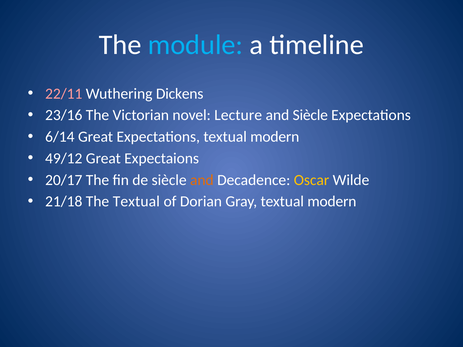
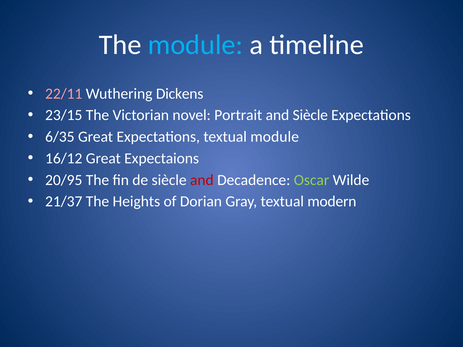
23/16: 23/16 -> 23/15
Lecture: Lecture -> Portrait
6/14: 6/14 -> 6/35
Expectations textual modern: modern -> module
49/12: 49/12 -> 16/12
20/17: 20/17 -> 20/95
and at (202, 180) colour: orange -> red
Oscar colour: yellow -> light green
21/18: 21/18 -> 21/37
The Textual: Textual -> Heights
